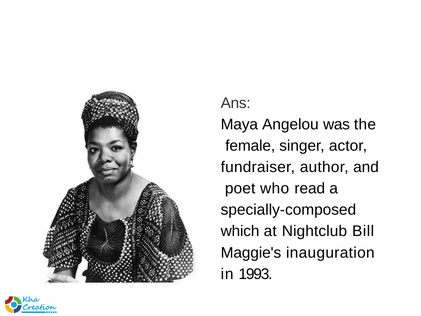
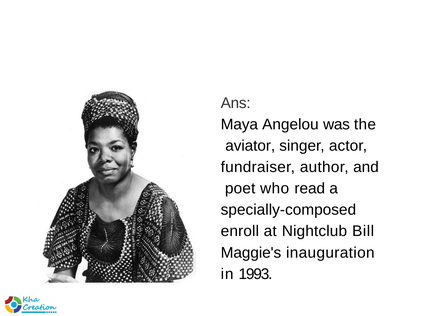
female: female -> aviator
which: which -> enroll
